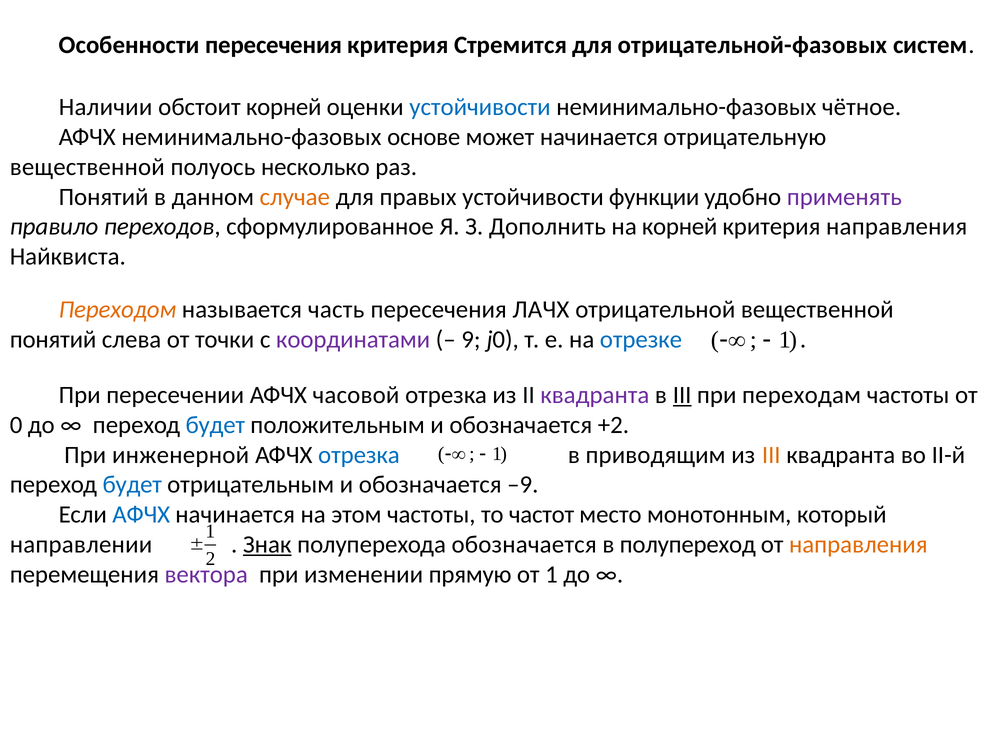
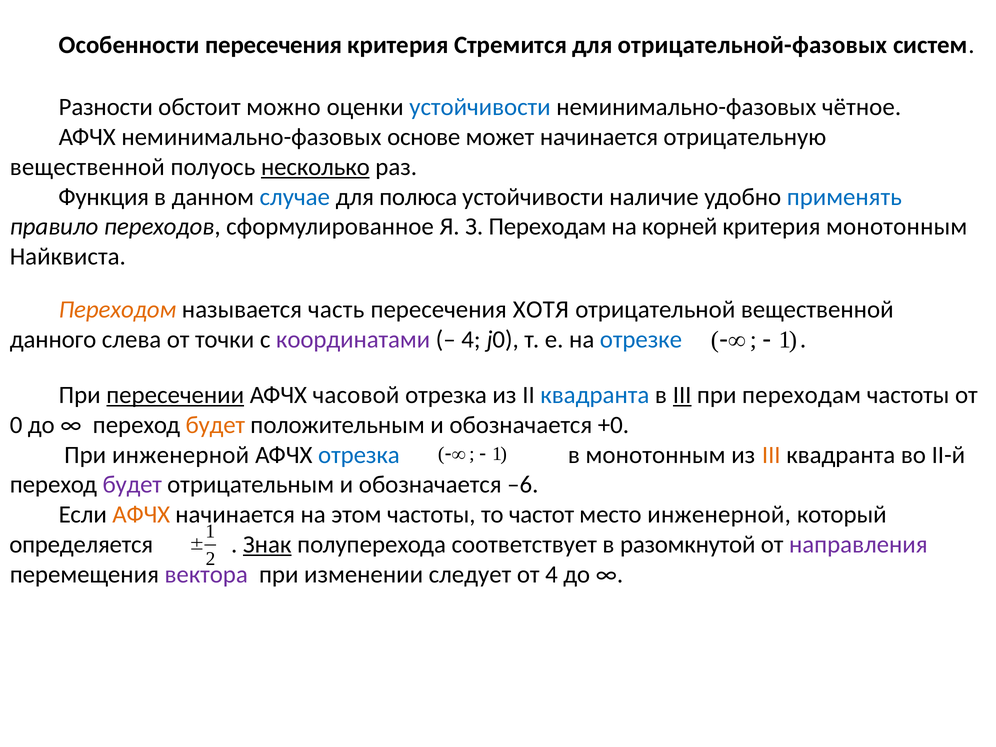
Наличии: Наличии -> Разности
обстоит корней: корней -> можно
несколько underline: none -> present
Понятий at (104, 197): Понятий -> Функция
случае colour: orange -> blue
правых: правых -> полюса
функции: функции -> наличие
применять colour: purple -> blue
З Дополнить: Дополнить -> Переходам
критерия направления: направления -> монотонным
ЛАЧХ: ЛАЧХ -> ХОТЯ
понятий at (53, 339): понятий -> данного
9 at (471, 339): 9 -> 4
пересечении underline: none -> present
квадранта at (595, 395) colour: purple -> blue
будет at (215, 425) colour: blue -> orange
+2: +2 -> +0
в приводящим: приводящим -> монотонным
будет at (132, 485) colour: blue -> purple
–9: –9 -> –6
АФЧХ at (141, 515) colour: blue -> orange
место монотонным: монотонным -> инженерной
направлении: направлении -> определяется
полуперехода обозначается: обозначается -> соответствует
полупереход: полупереход -> разомкнутой
направления at (858, 544) colour: orange -> purple
прямую: прямую -> следует
от 1: 1 -> 4
